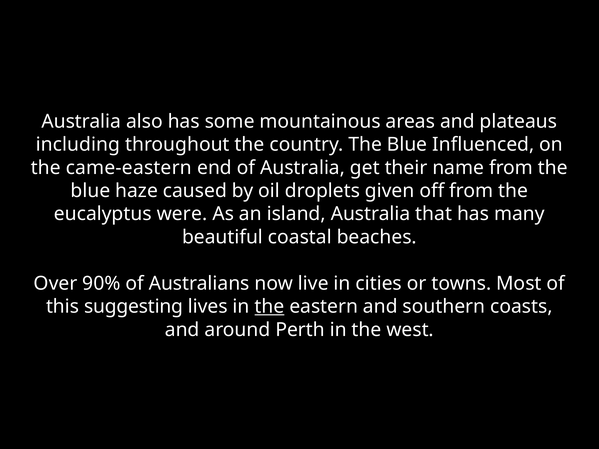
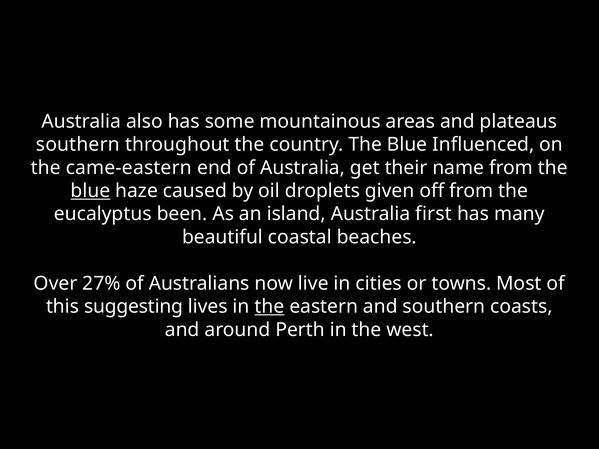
including at (78, 145): including -> southern
blue at (90, 191) underline: none -> present
were: were -> been
that: that -> first
90%: 90% -> 27%
